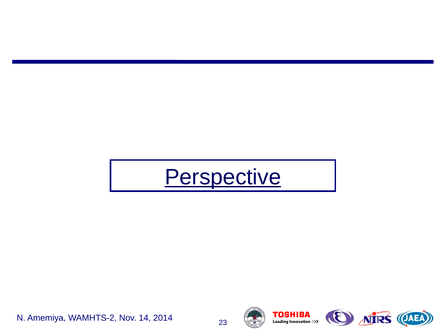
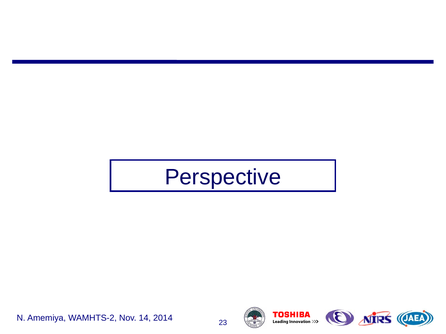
Perspective underline: present -> none
